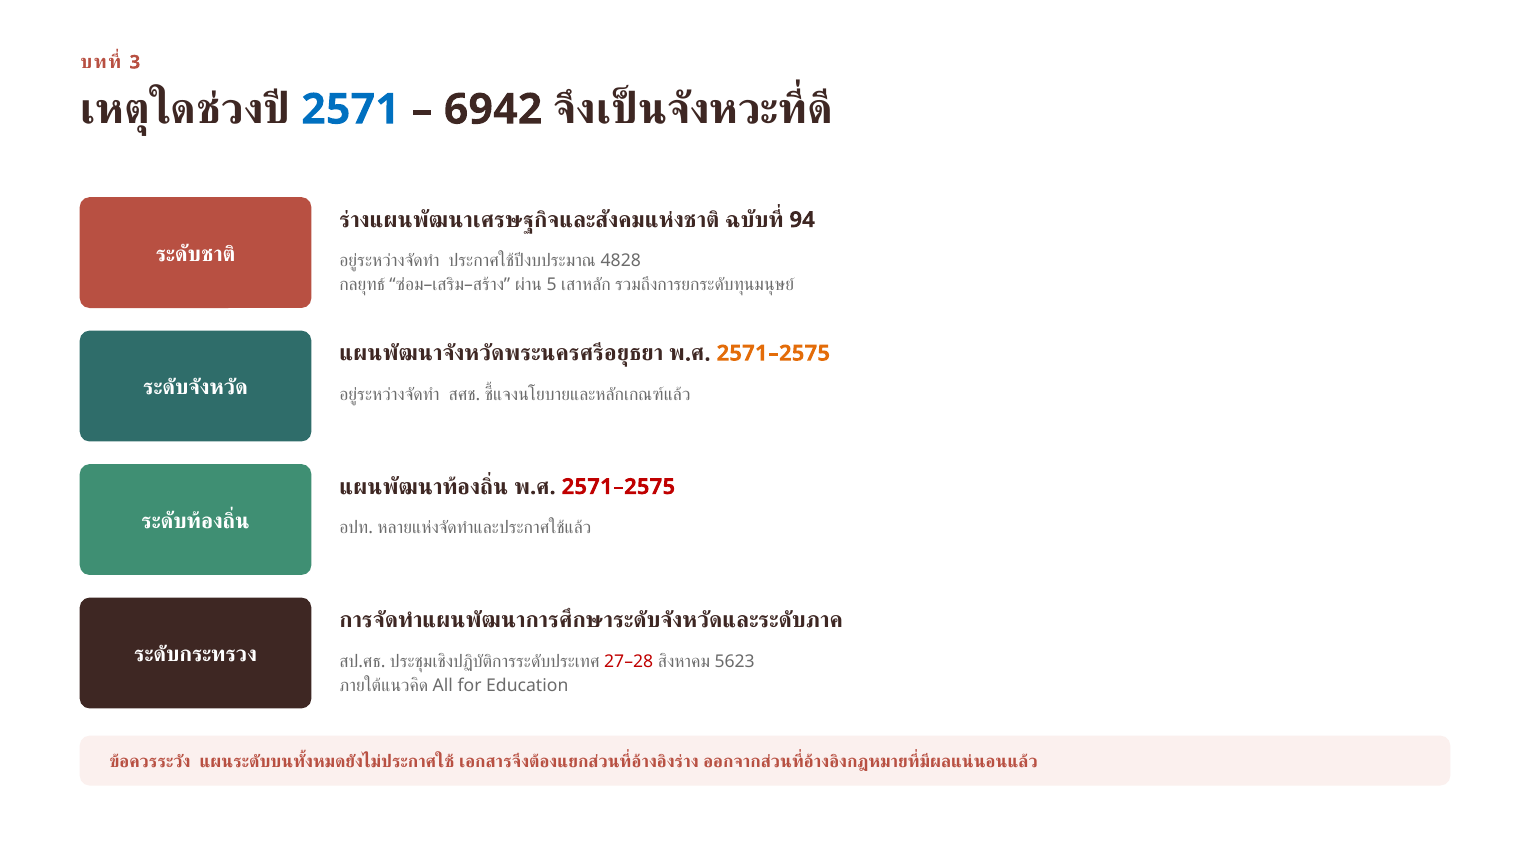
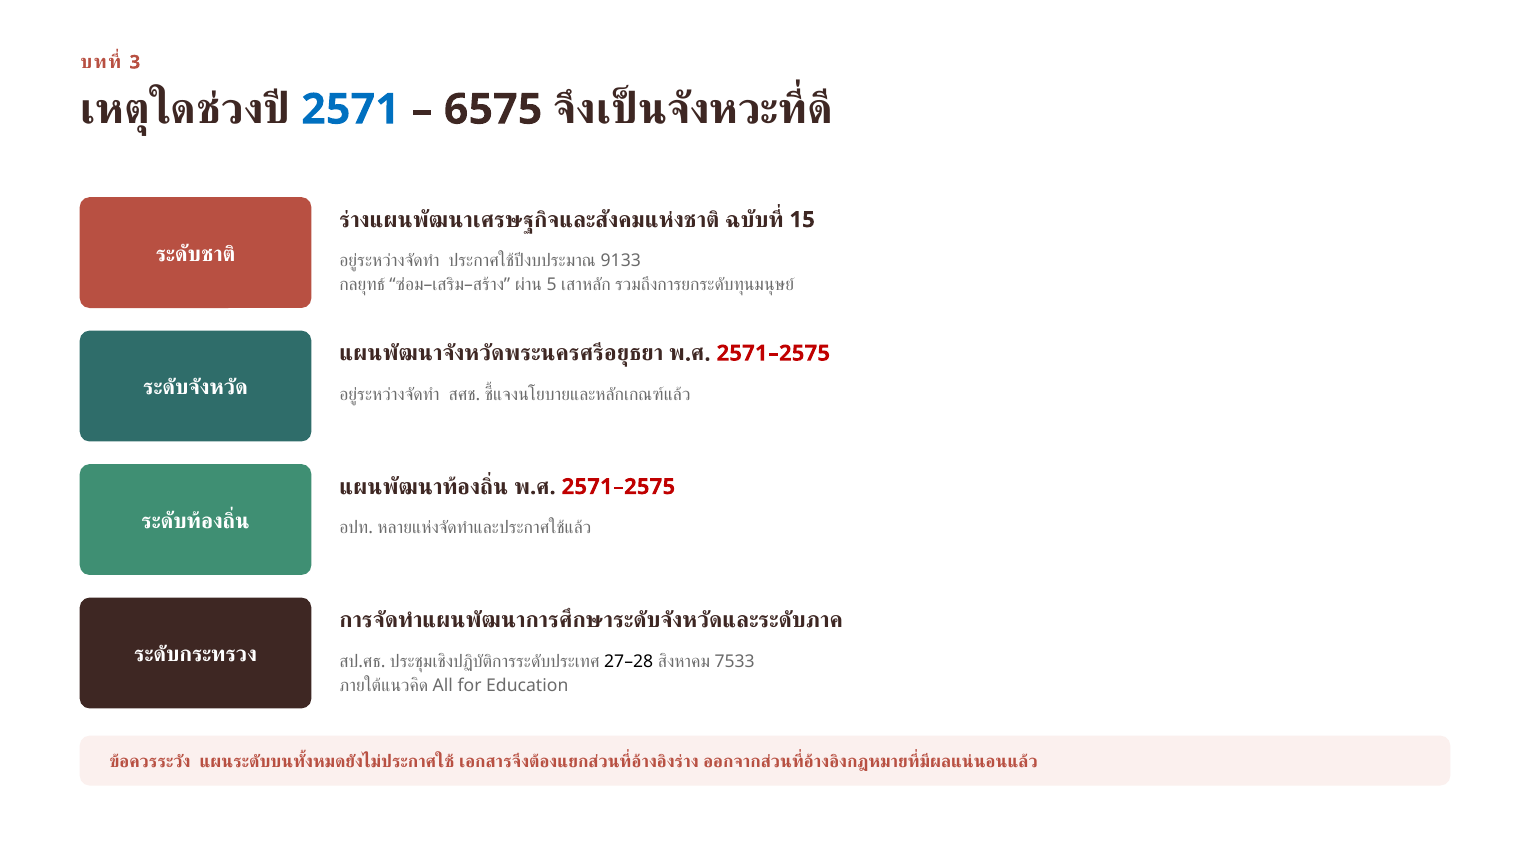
6942: 6942 -> 6575
94: 94 -> 15
4828: 4828 -> 9133
2571–2575 at (773, 353) colour: orange -> red
27–28 colour: red -> black
5623: 5623 -> 7533
